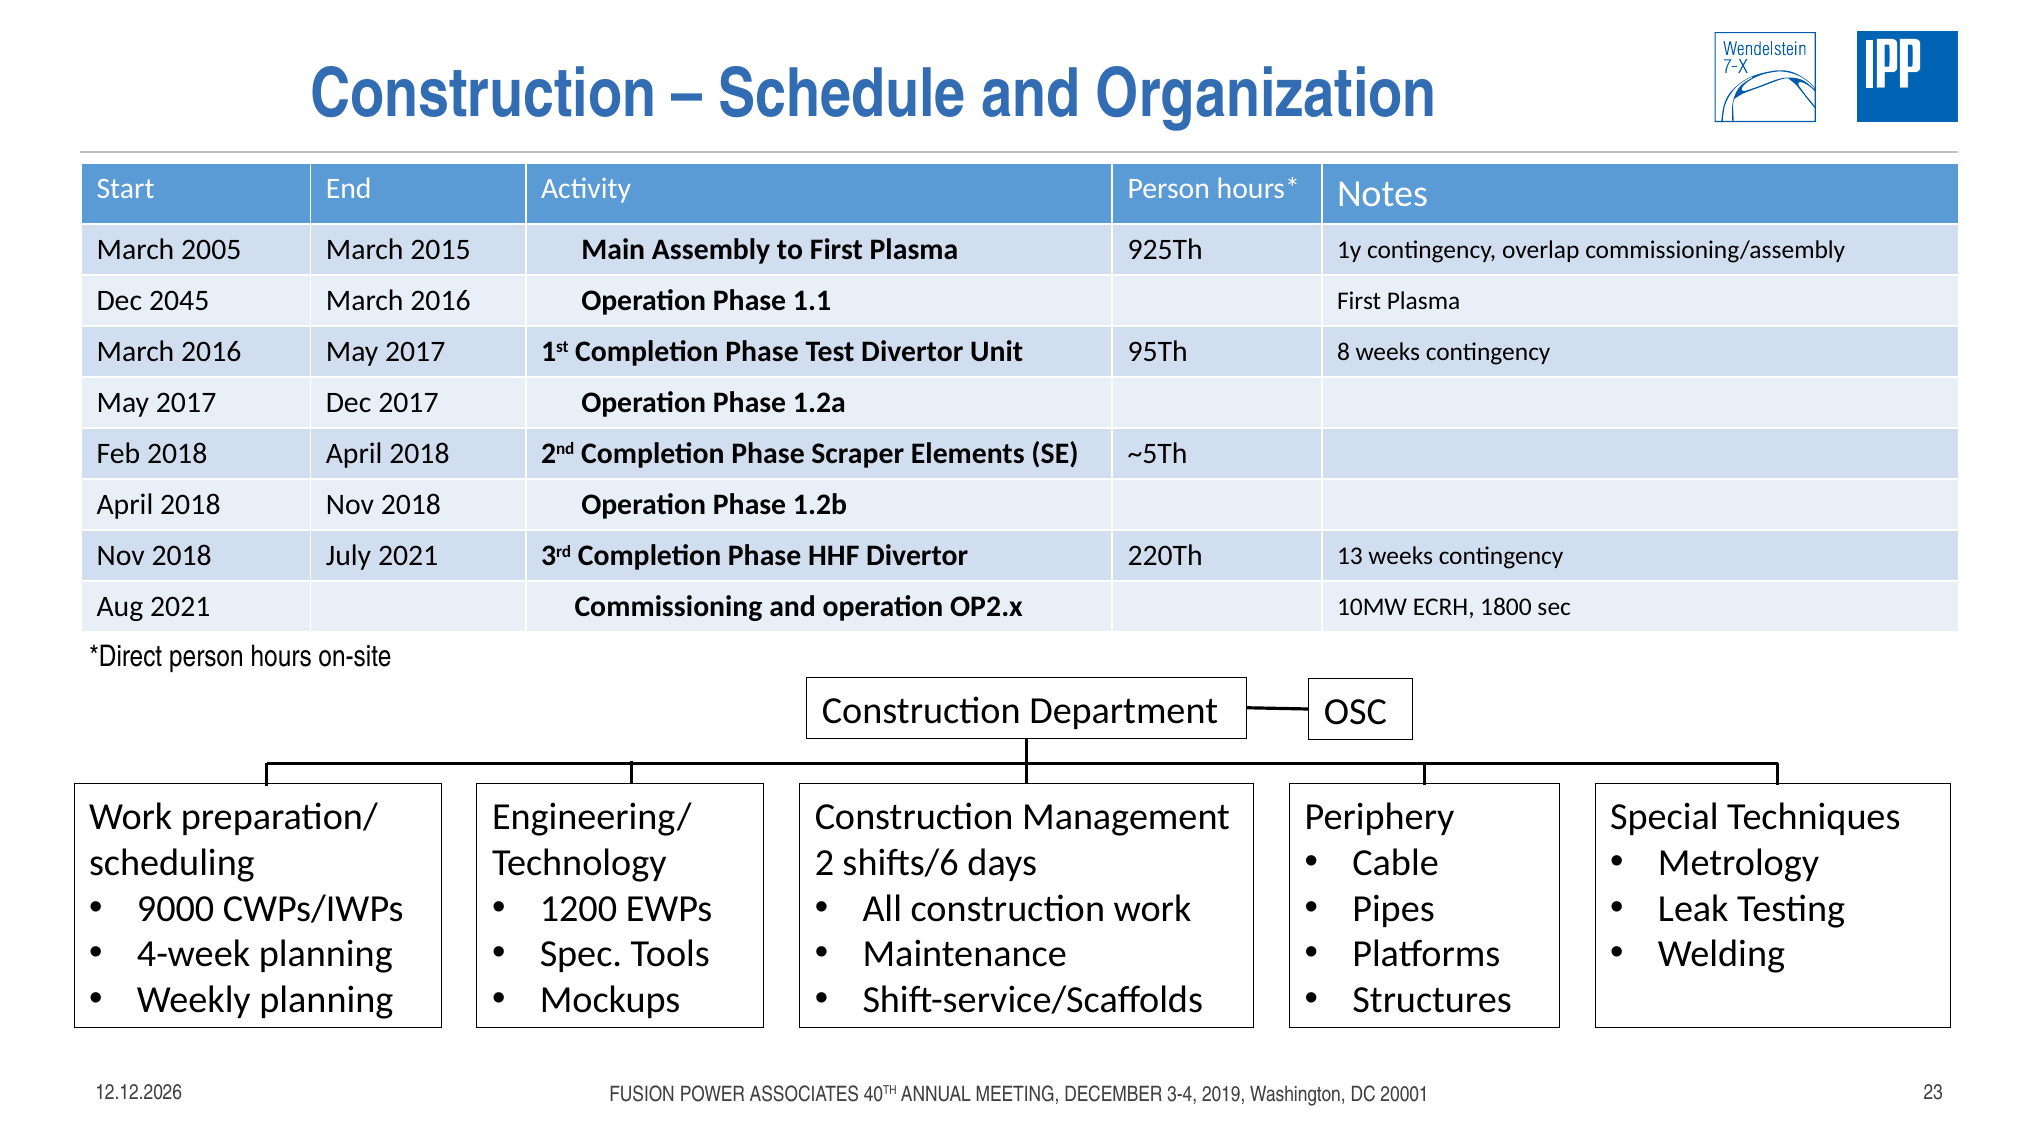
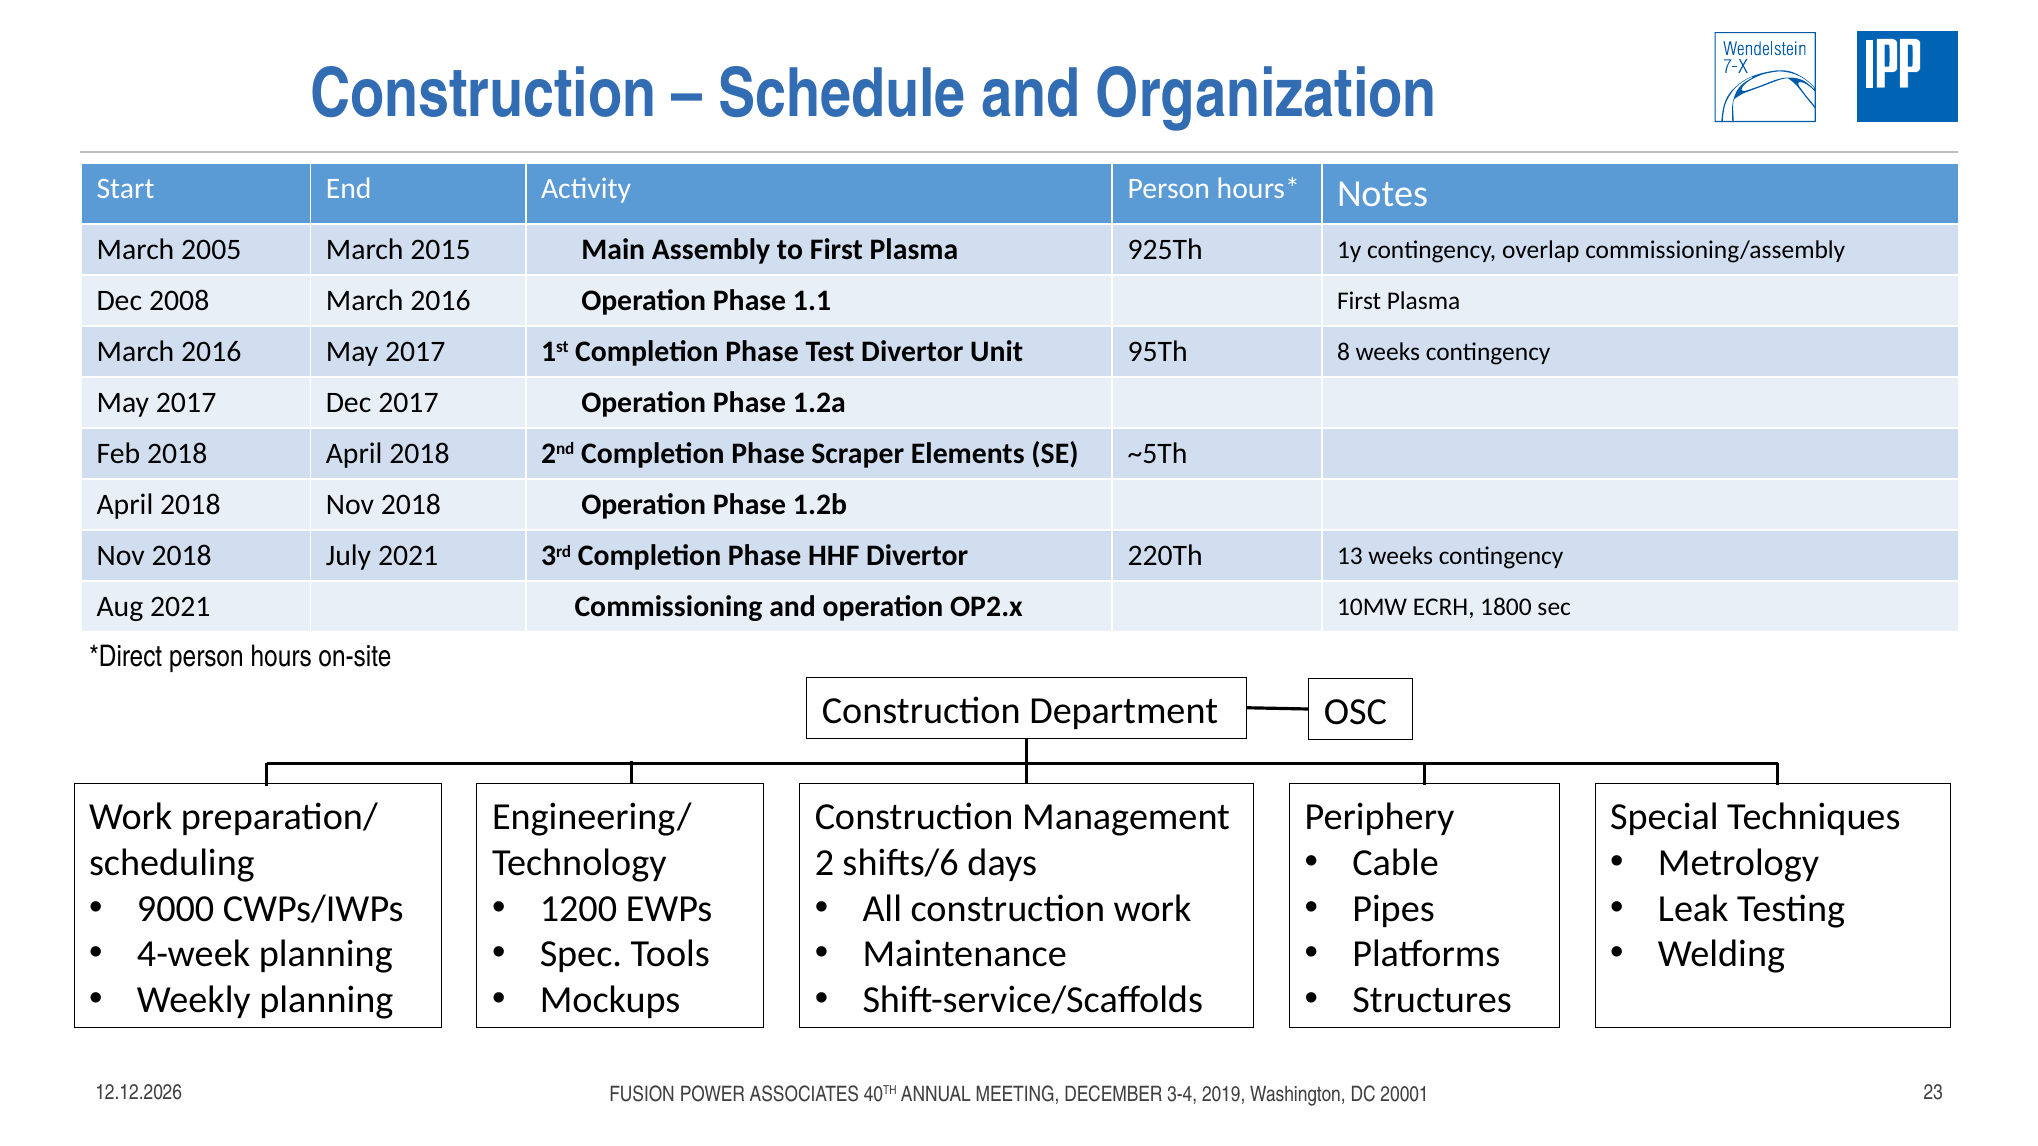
2045: 2045 -> 2008
